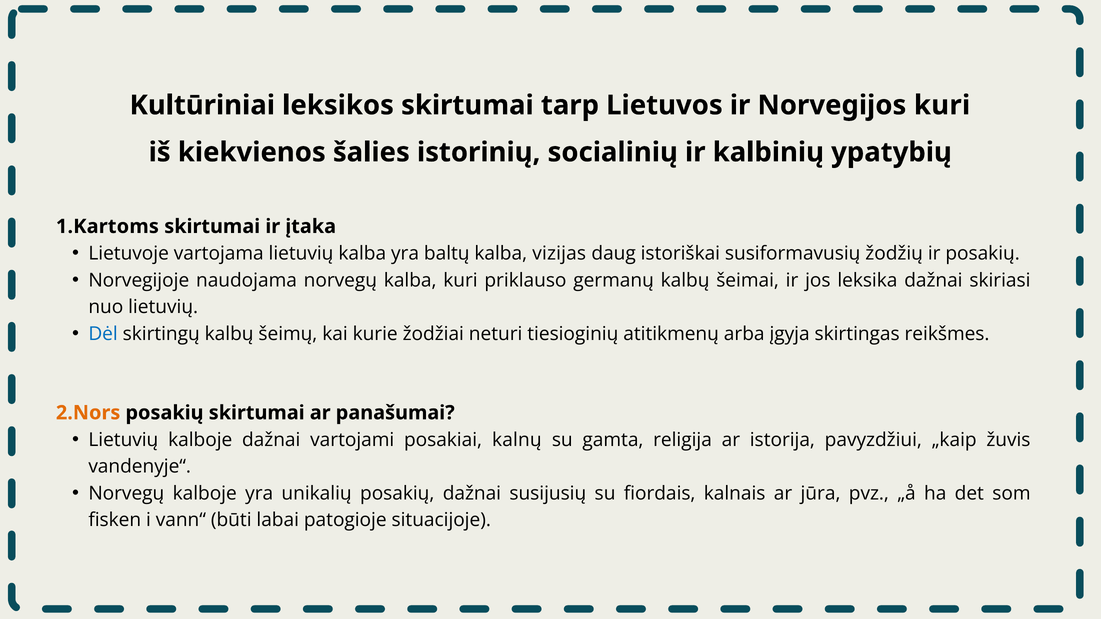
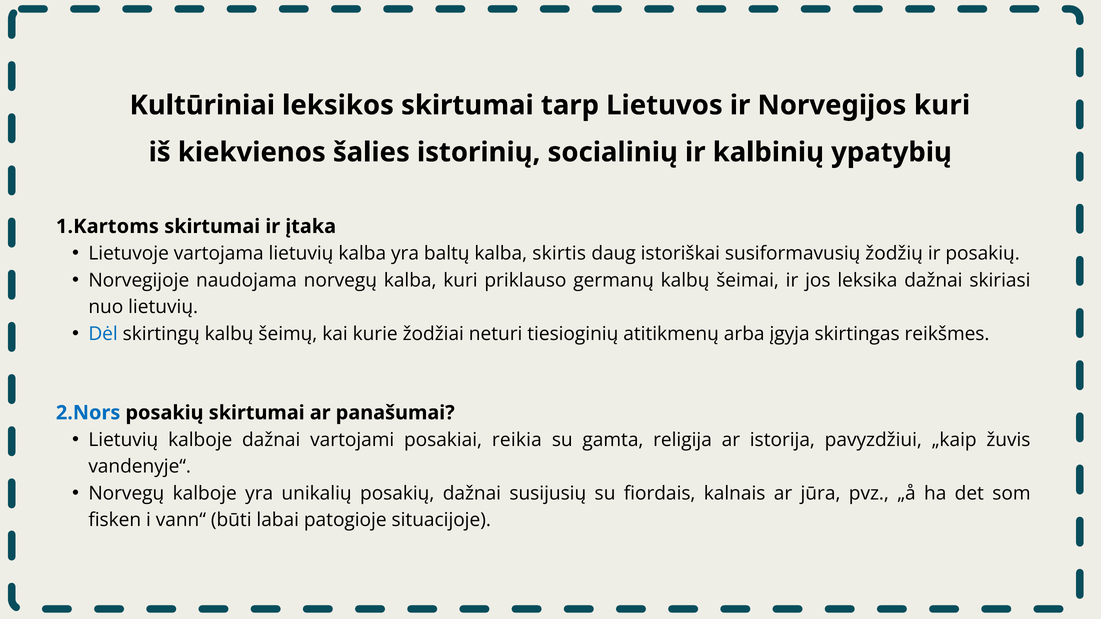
vizijas: vizijas -> skirtis
2.Nors colour: orange -> blue
kalnų: kalnų -> reikia
